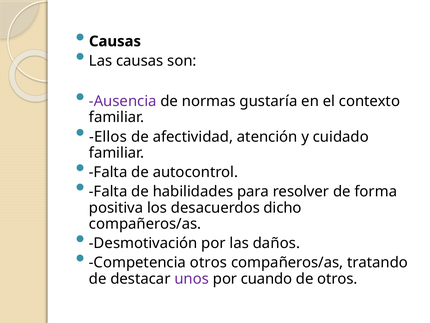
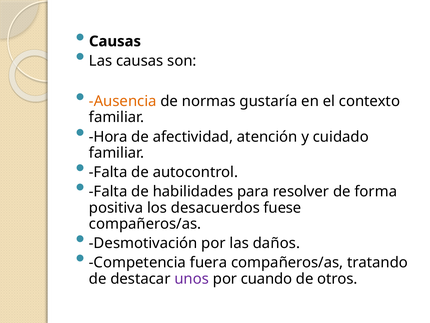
Ausencia colour: purple -> orange
Ellos: Ellos -> Hora
dicho: dicho -> fuese
Competencia otros: otros -> fuera
